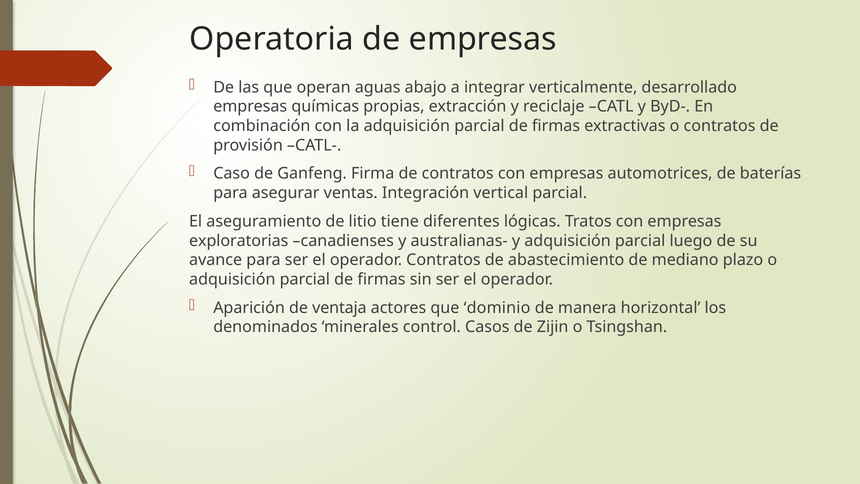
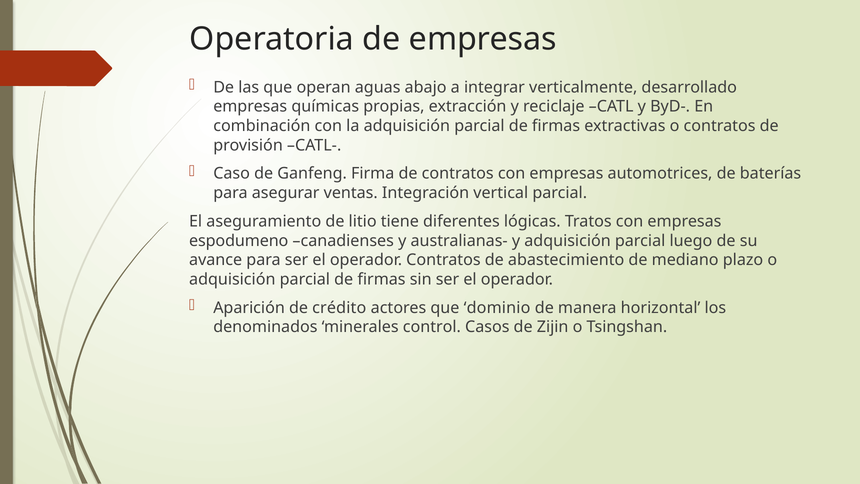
exploratorias: exploratorias -> espodumeno
ventaja: ventaja -> crédito
